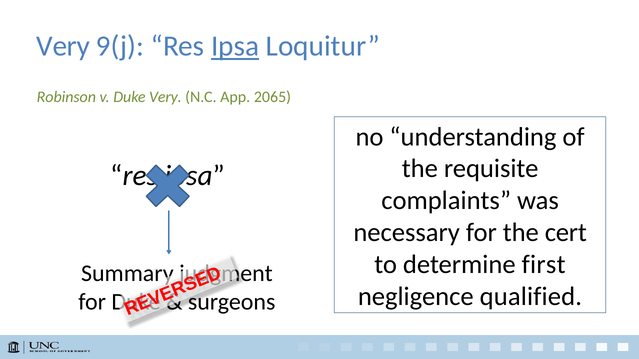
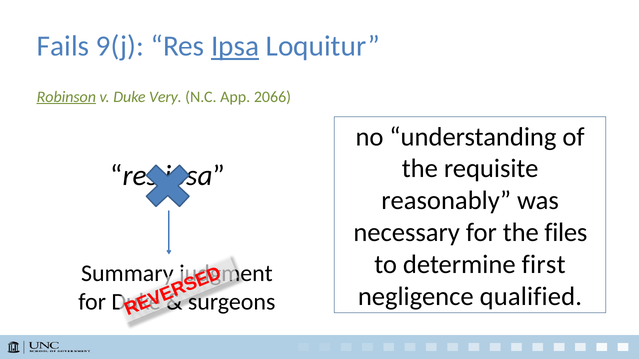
Very at (63, 46): Very -> Fails
Robinson underline: none -> present
2065: 2065 -> 2066
complaints: complaints -> reasonably
cert: cert -> files
